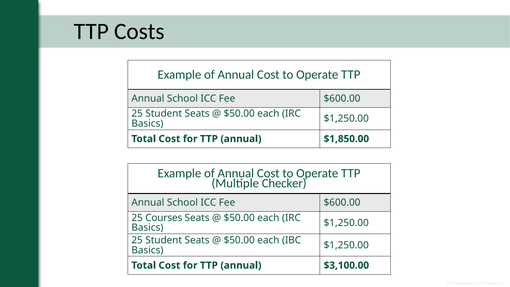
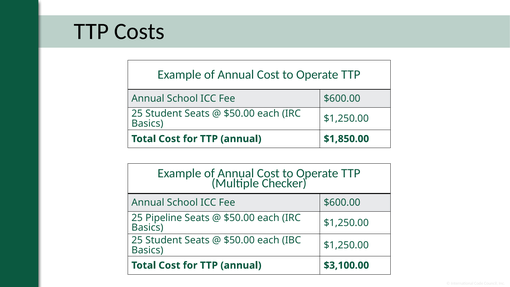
Courses: Courses -> Pipeline
